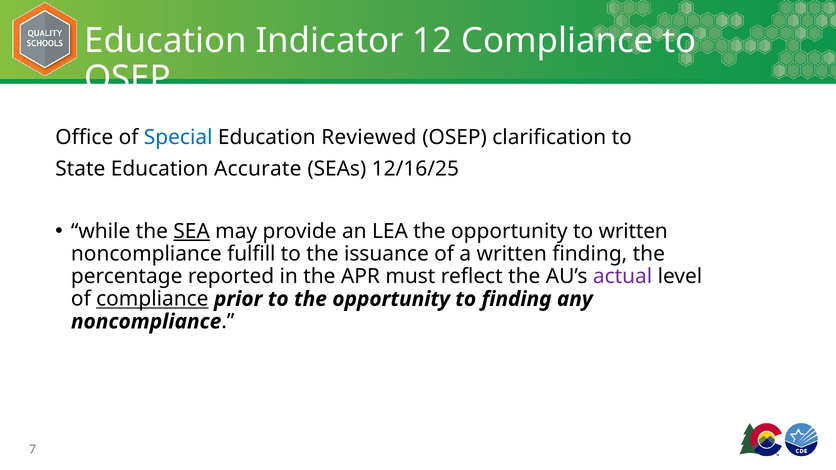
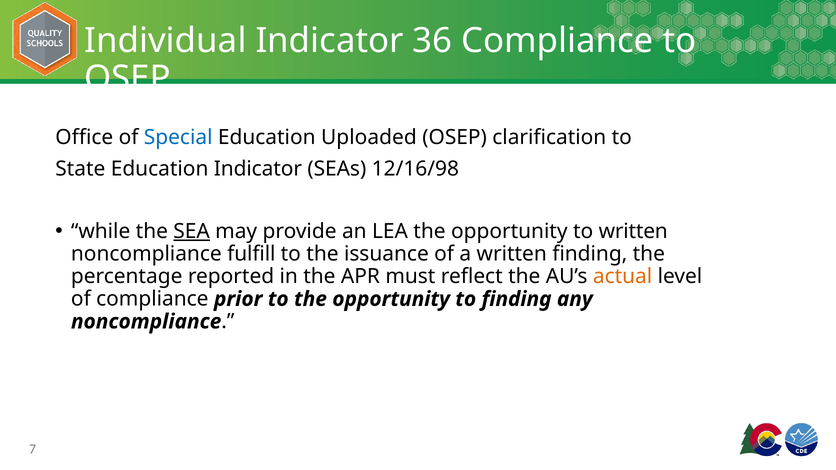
Education at (165, 41): Education -> Individual
12: 12 -> 36
Reviewed: Reviewed -> Uploaded
Education Accurate: Accurate -> Indicator
12/16/25: 12/16/25 -> 12/16/98
actual colour: purple -> orange
compliance at (152, 299) underline: present -> none
